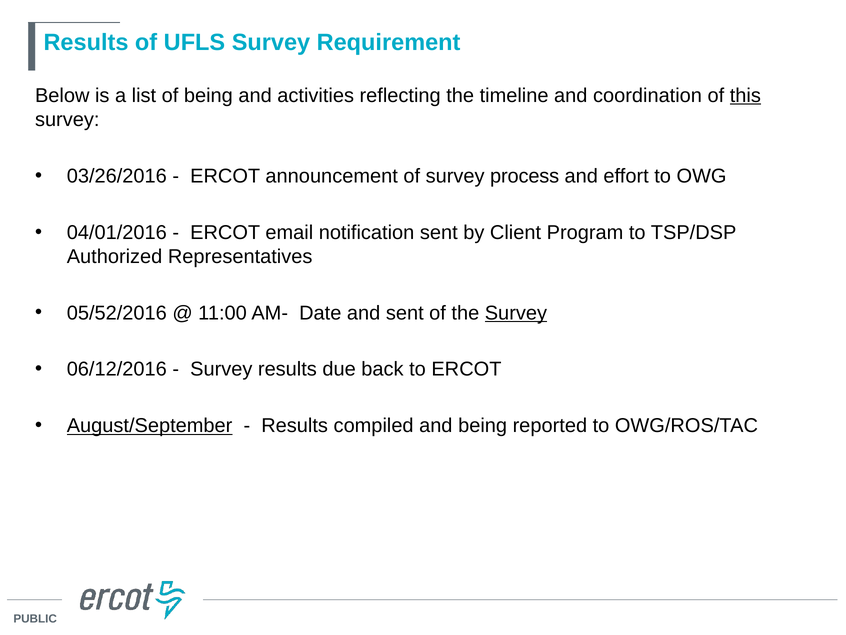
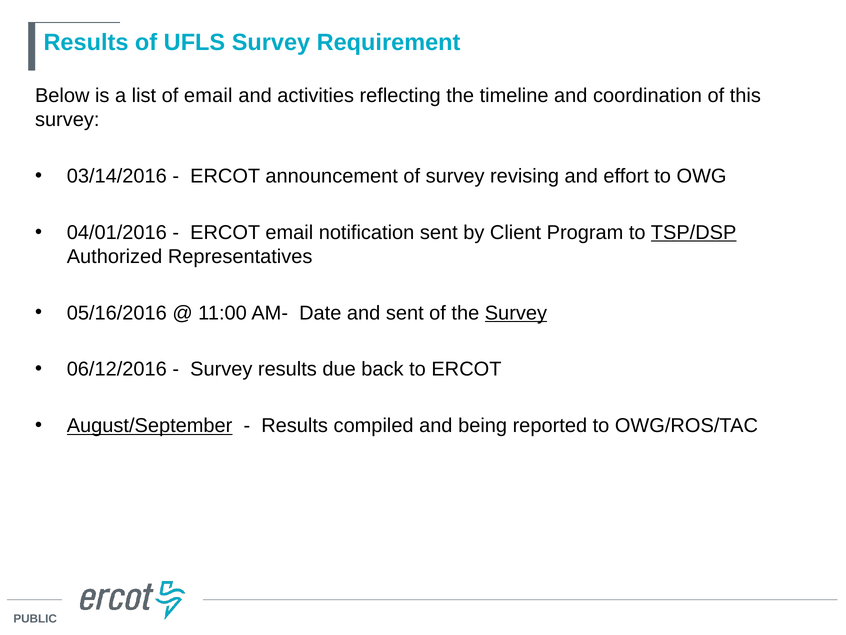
of being: being -> email
this underline: present -> none
03/26/2016: 03/26/2016 -> 03/14/2016
process: process -> revising
TSP/DSP underline: none -> present
05/52/2016: 05/52/2016 -> 05/16/2016
